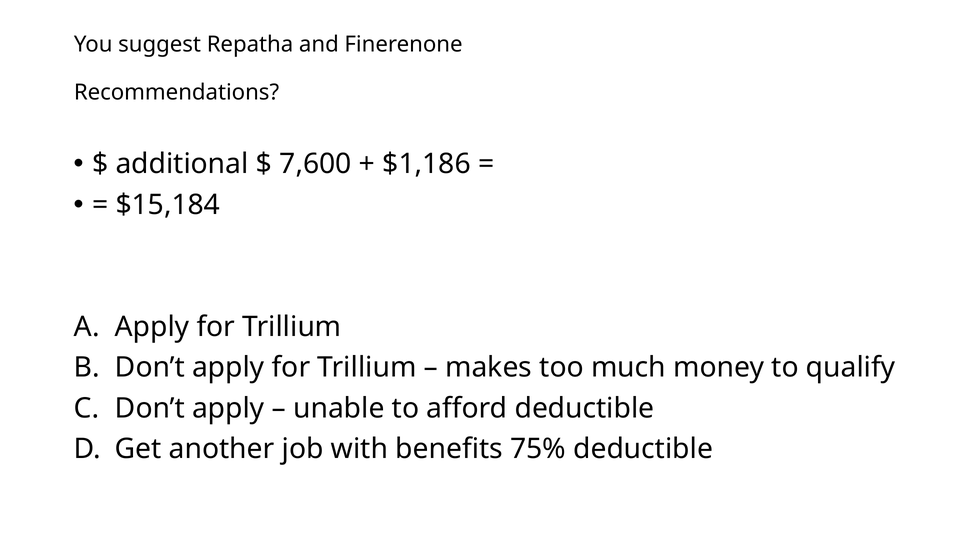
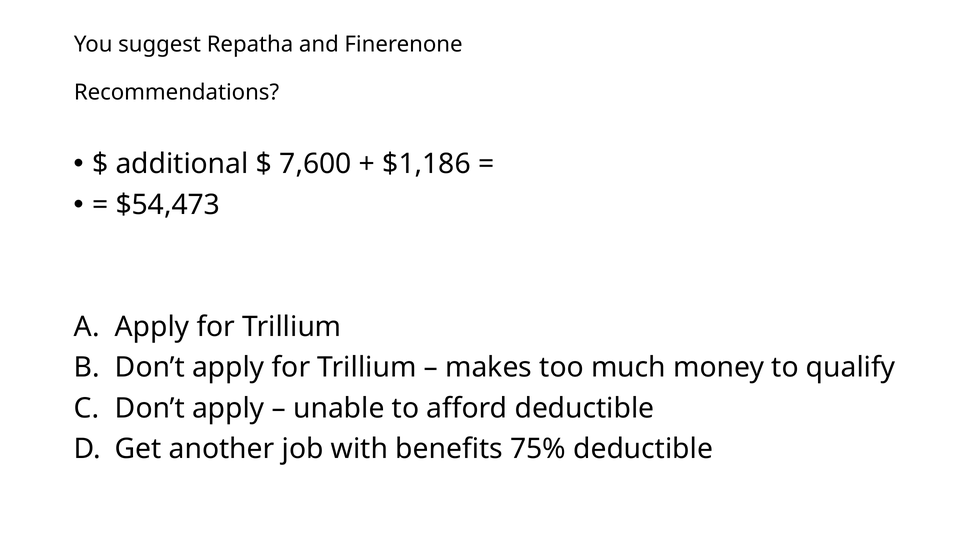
$15,184: $15,184 -> $54,473
